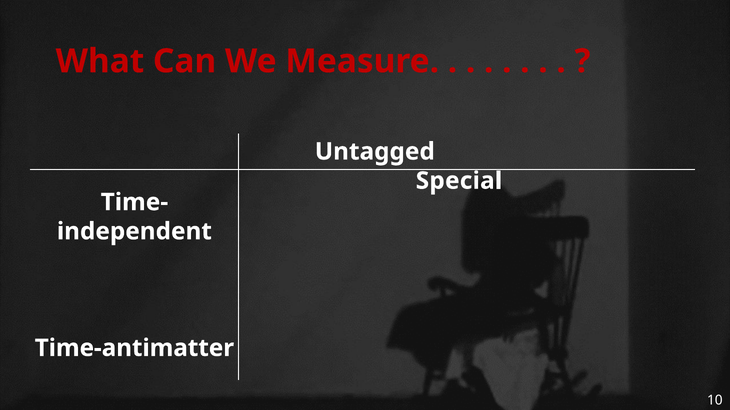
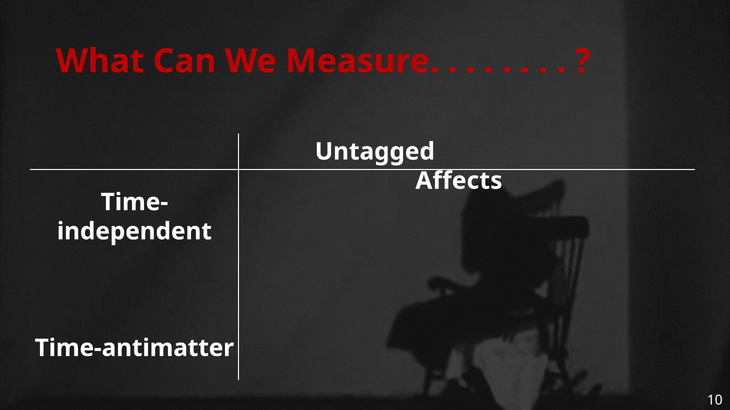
Special: Special -> Affects
